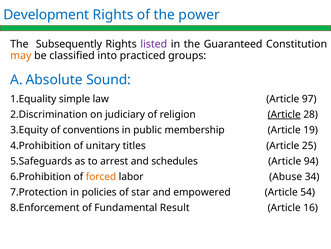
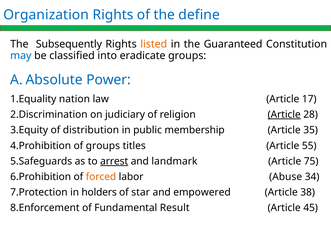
Development: Development -> Organization
power: power -> define
listed colour: purple -> orange
may colour: orange -> blue
practiced: practiced -> eradicate
Sound: Sound -> Power
simple: simple -> nation
97: 97 -> 17
conventions: conventions -> distribution
19: 19 -> 35
of unitary: unitary -> groups
25: 25 -> 55
arrest underline: none -> present
schedules: schedules -> landmark
94: 94 -> 75
policies: policies -> holders
54: 54 -> 38
16: 16 -> 45
